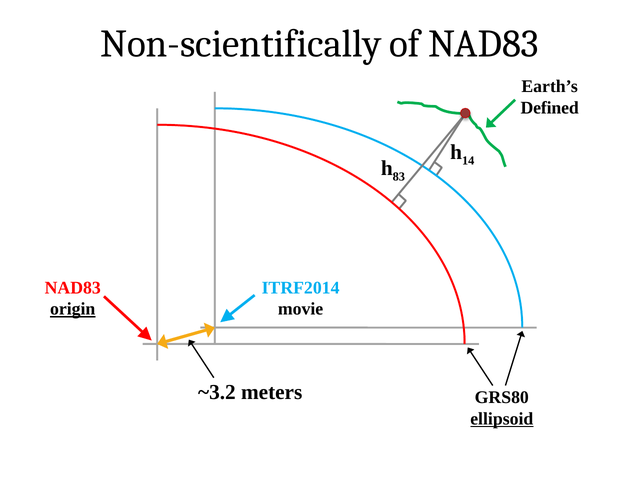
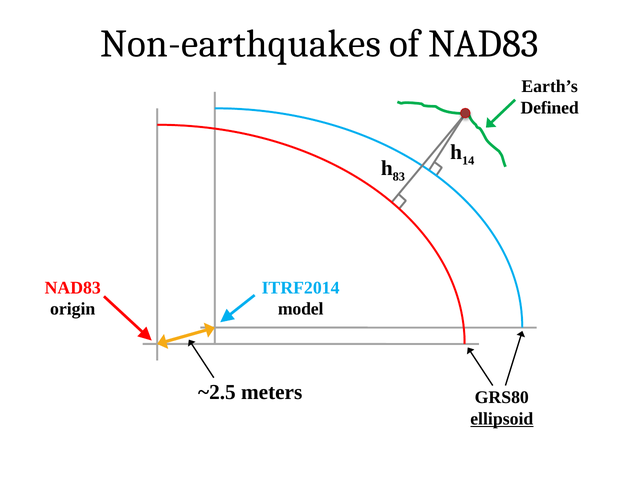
Non-scientifically: Non-scientifically -> Non-earthquakes
origin underline: present -> none
movie: movie -> model
~3.2: ~3.2 -> ~2.5
